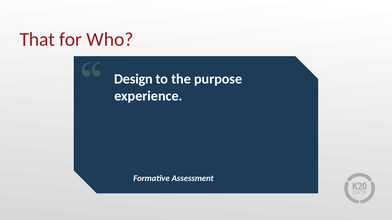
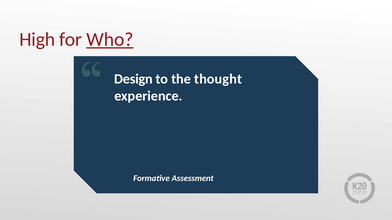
That: That -> High
Who underline: none -> present
purpose: purpose -> thought
